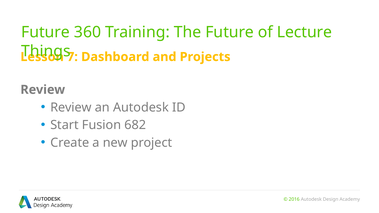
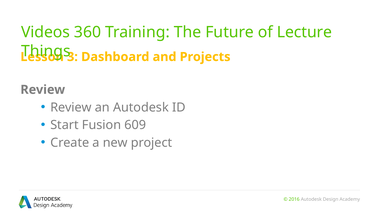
Future at (45, 32): Future -> Videos
7: 7 -> 3
682: 682 -> 609
